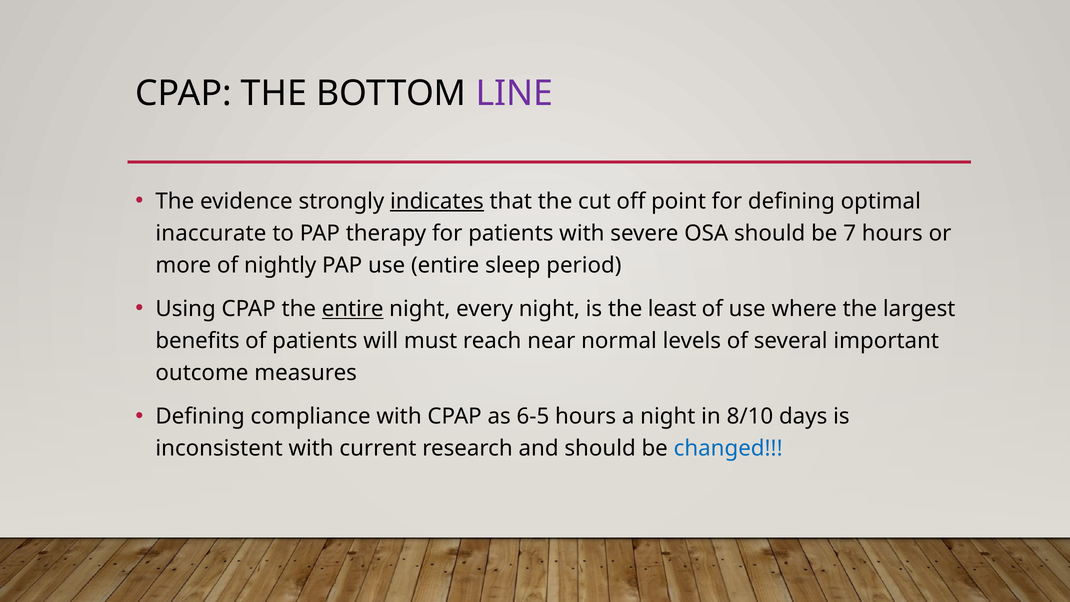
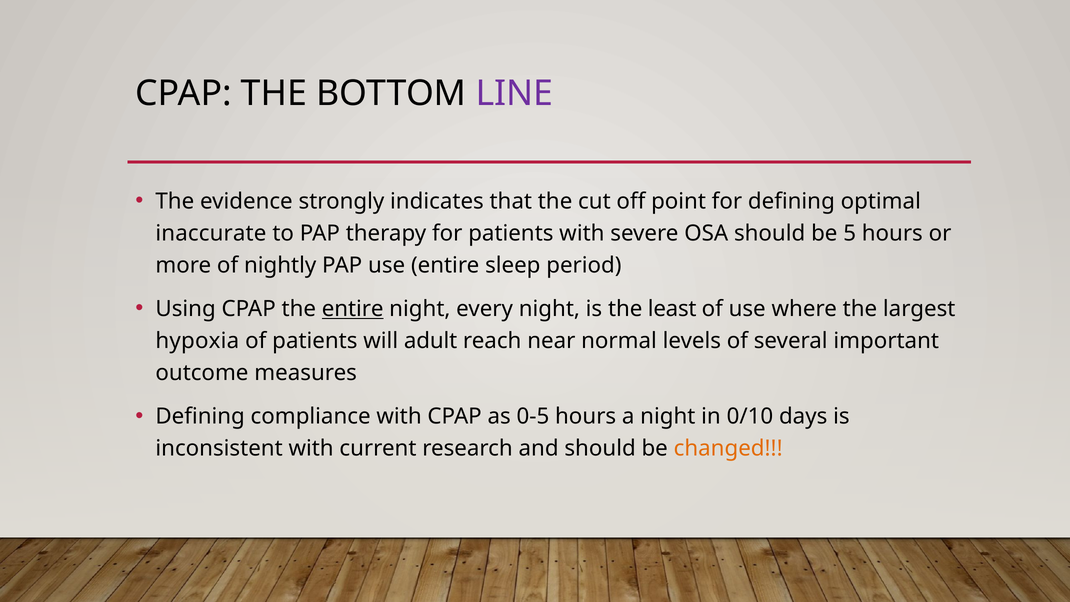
indicates underline: present -> none
7: 7 -> 5
benefits: benefits -> hypoxia
must: must -> adult
6-5: 6-5 -> 0-5
8/10: 8/10 -> 0/10
changed colour: blue -> orange
